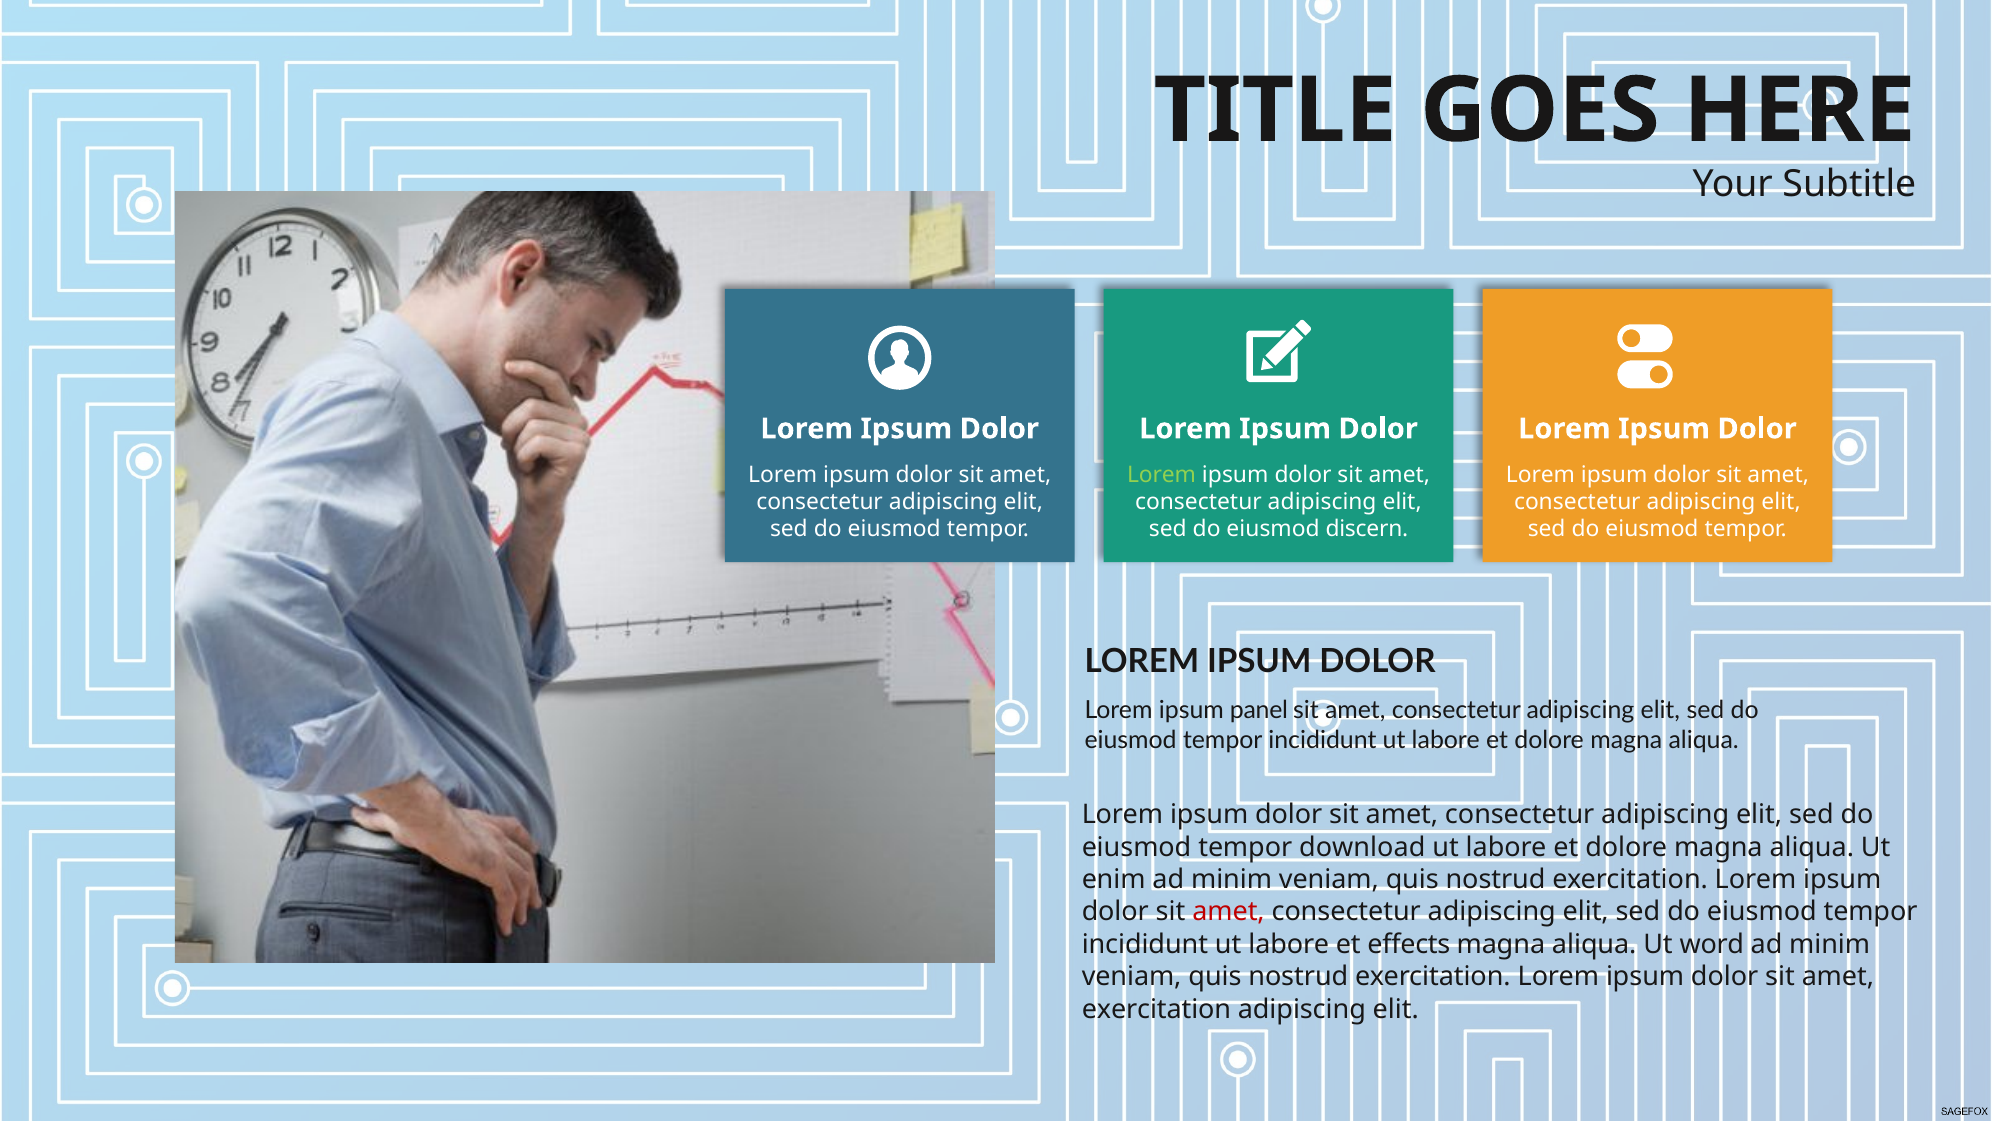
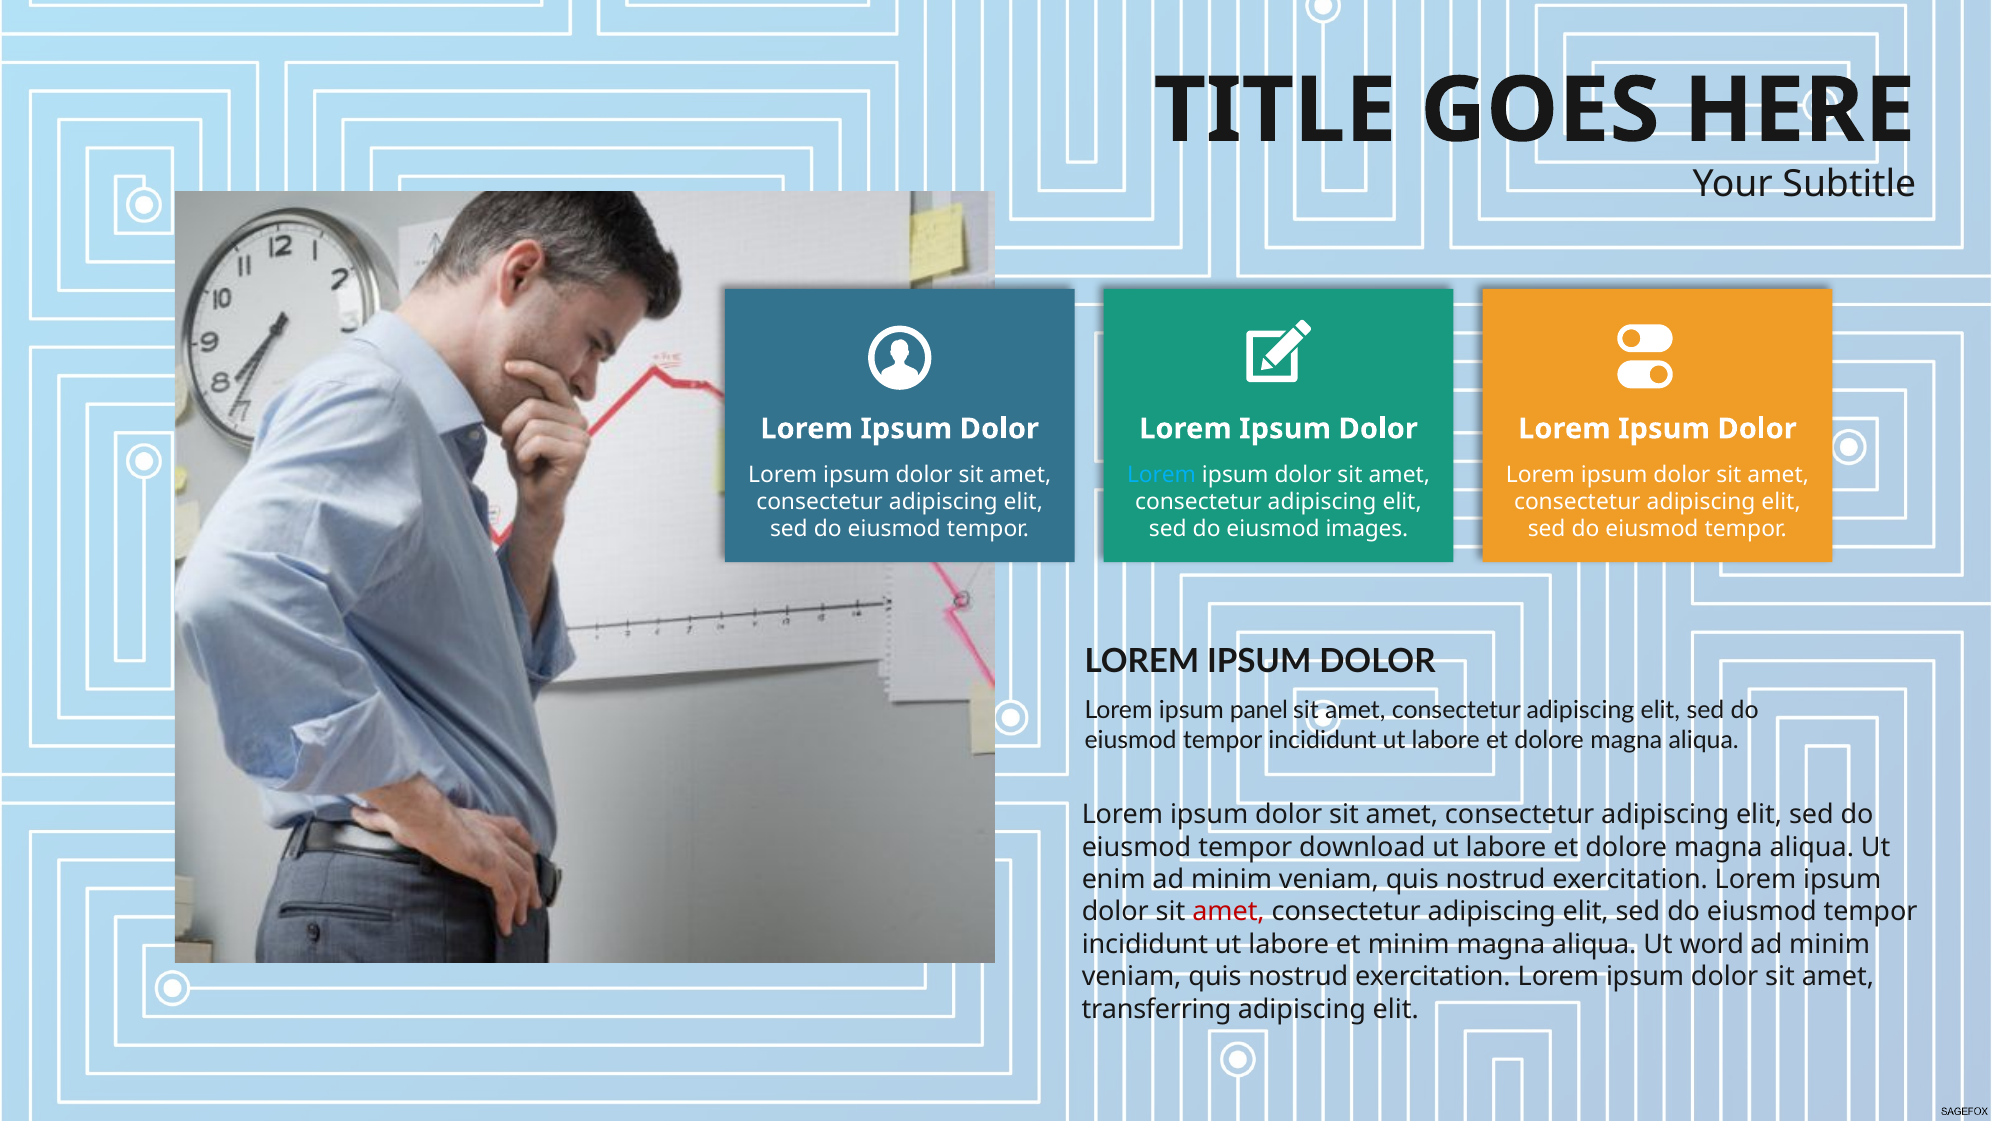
Lorem at (1162, 474) colour: light green -> light blue
discern: discern -> images
et effects: effects -> minim
exercitation at (1156, 1009): exercitation -> transferring
